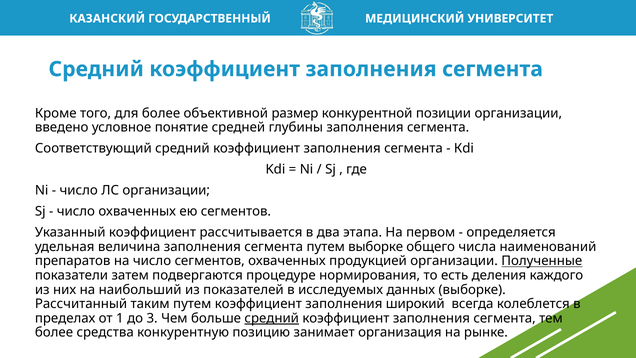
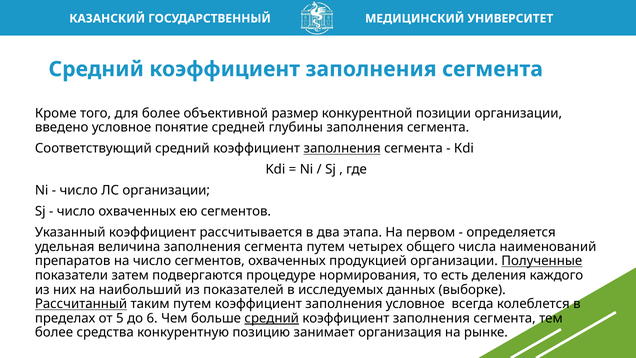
заполнения at (342, 148) underline: none -> present
путем выборке: выборке -> четырех
Рассчитанный underline: none -> present
заполнения широкий: широкий -> условное
1: 1 -> 5
3: 3 -> 6
